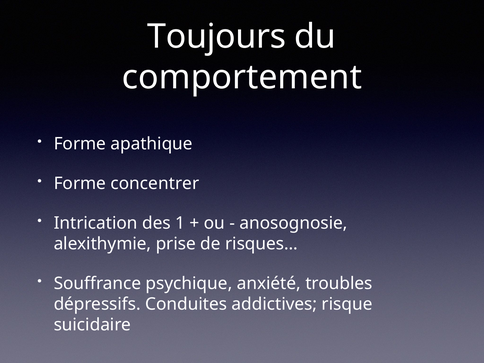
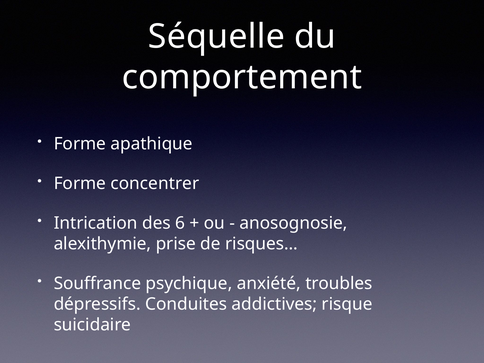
Toujours: Toujours -> Séquelle
1: 1 -> 6
